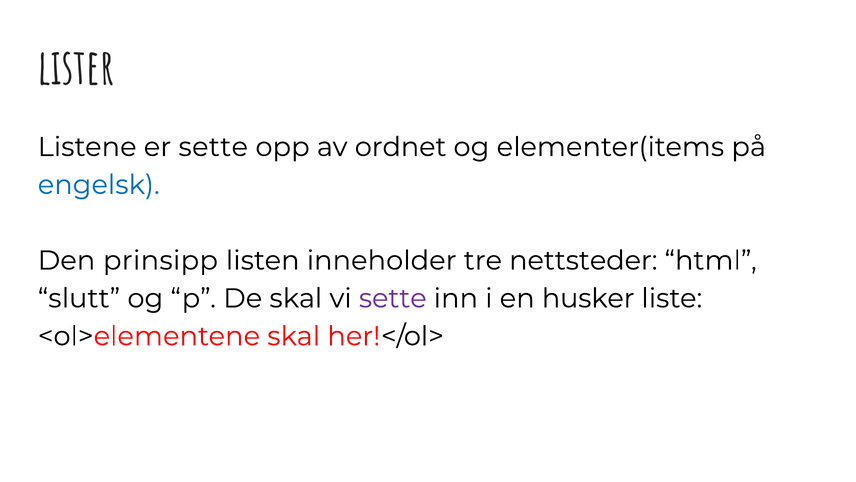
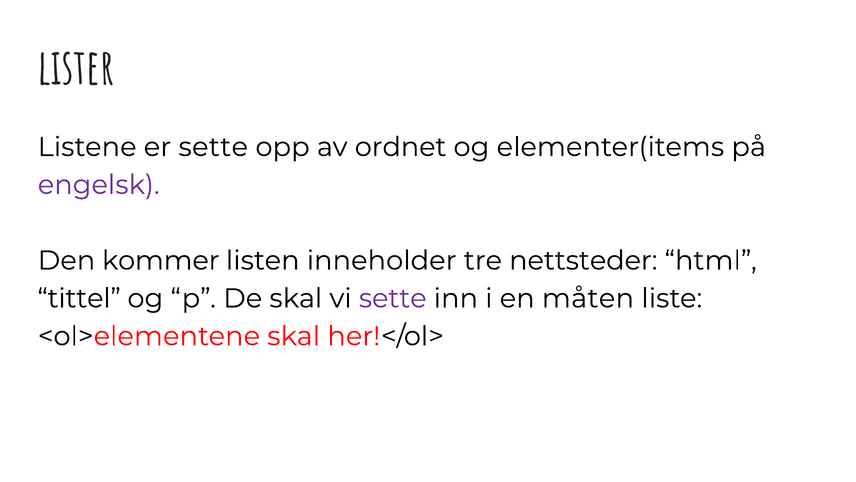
engelsk colour: blue -> purple
prinsipp: prinsipp -> kommer
slutt: slutt -> tittel
husker: husker -> måten
